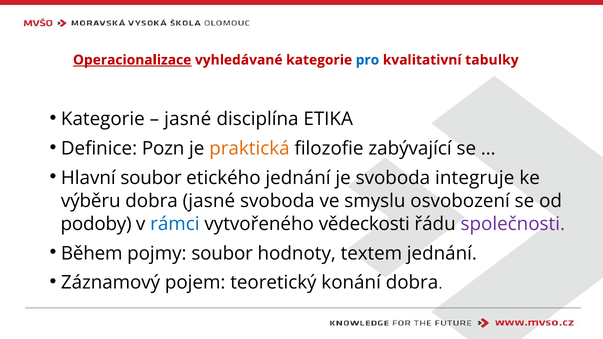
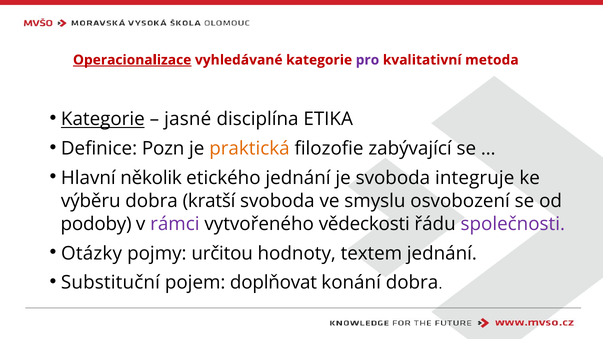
pro colour: blue -> purple
tabulky: tabulky -> metoda
Kategorie at (103, 119) underline: none -> present
Hlavní soubor: soubor -> několik
dobra jasné: jasné -> kratší
rámci colour: blue -> purple
Během: Během -> Otázky
pojmy soubor: soubor -> určitou
Záznamový: Záznamový -> Substituční
teoretický: teoretický -> doplňovat
